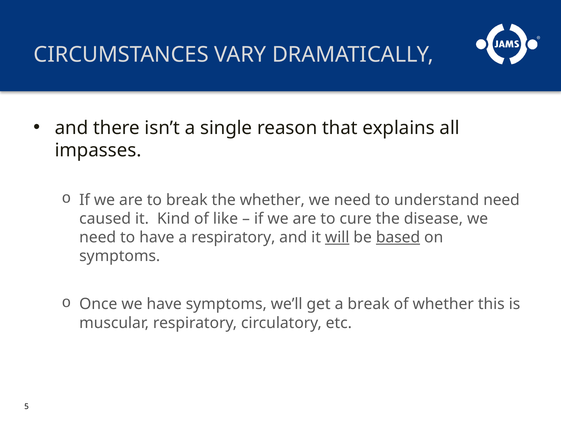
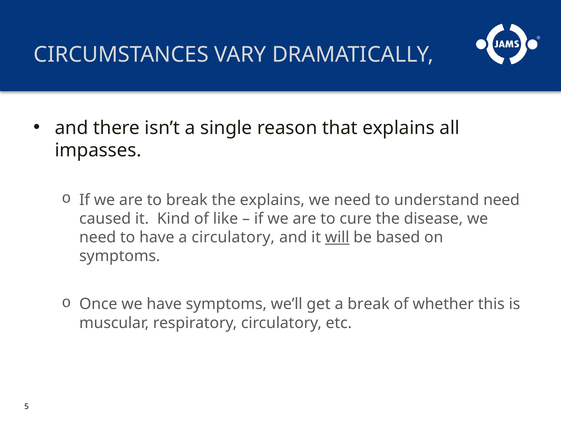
the whether: whether -> explains
a respiratory: respiratory -> circulatory
based underline: present -> none
